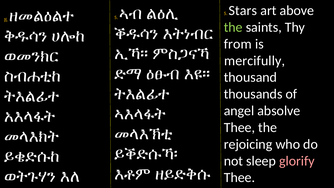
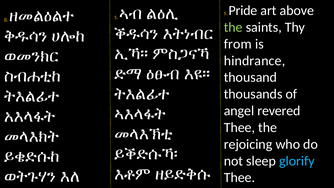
Stars: Stars -> Pride
mercifully: mercifully -> hindrance
absolve: absolve -> revered
glorify colour: pink -> light blue
